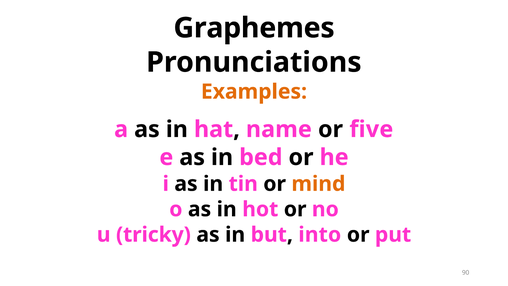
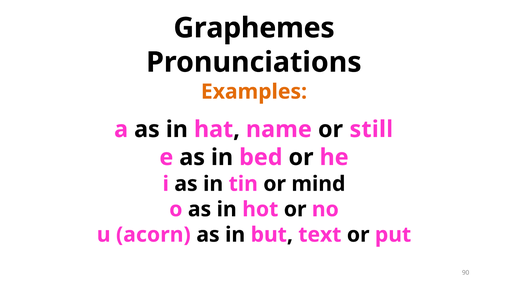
five: five -> still
mind colour: orange -> black
tricky: tricky -> acorn
into: into -> text
